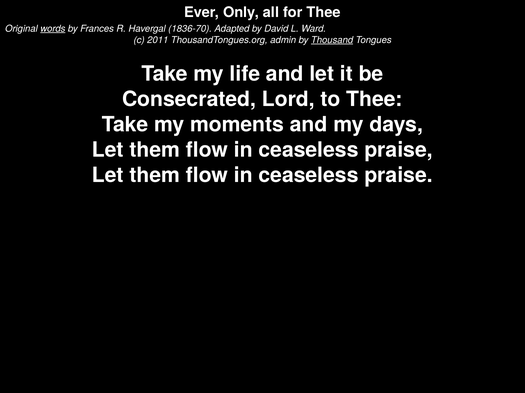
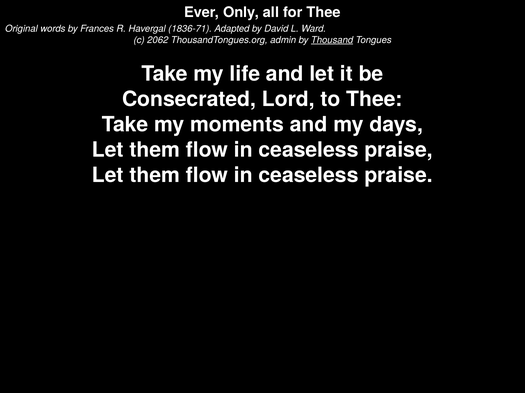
words underline: present -> none
1836-70: 1836-70 -> 1836-71
2011: 2011 -> 2062
